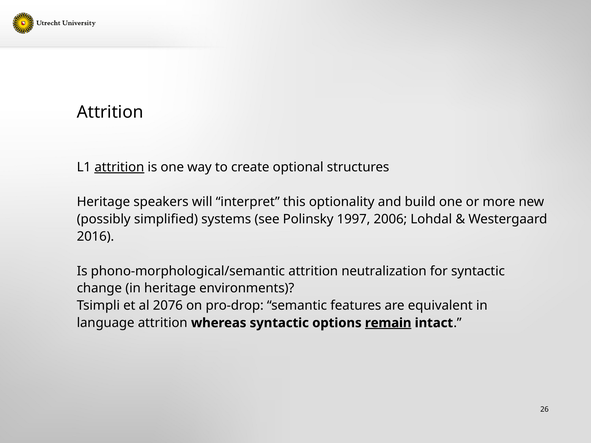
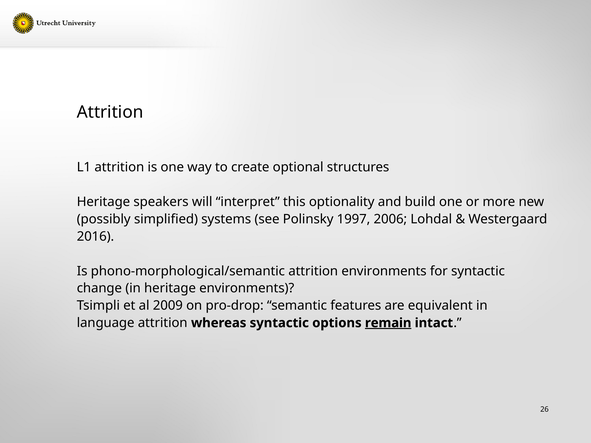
attrition at (119, 167) underline: present -> none
attrition neutralization: neutralization -> environments
2076: 2076 -> 2009
